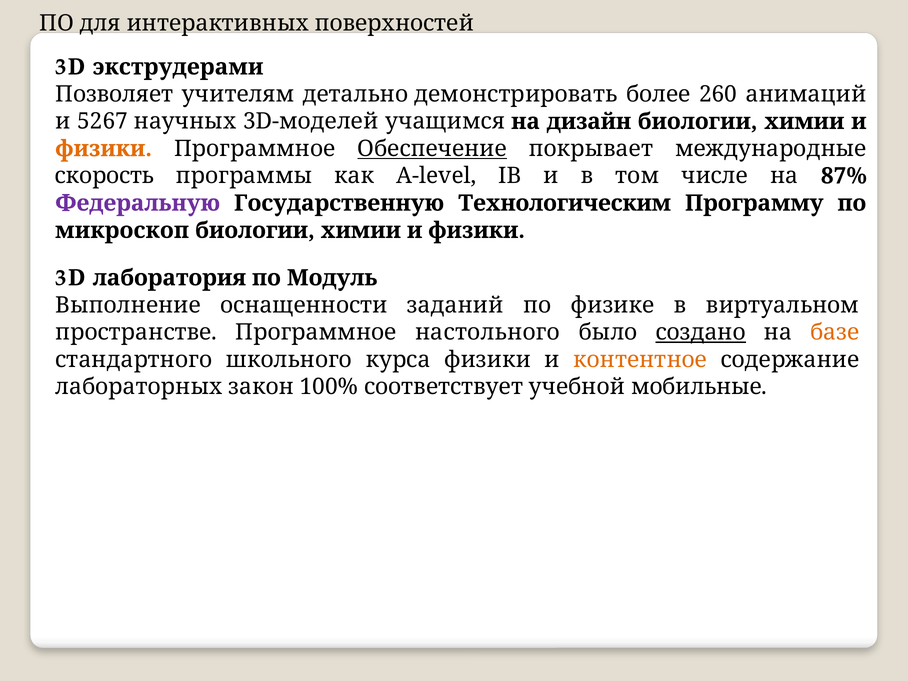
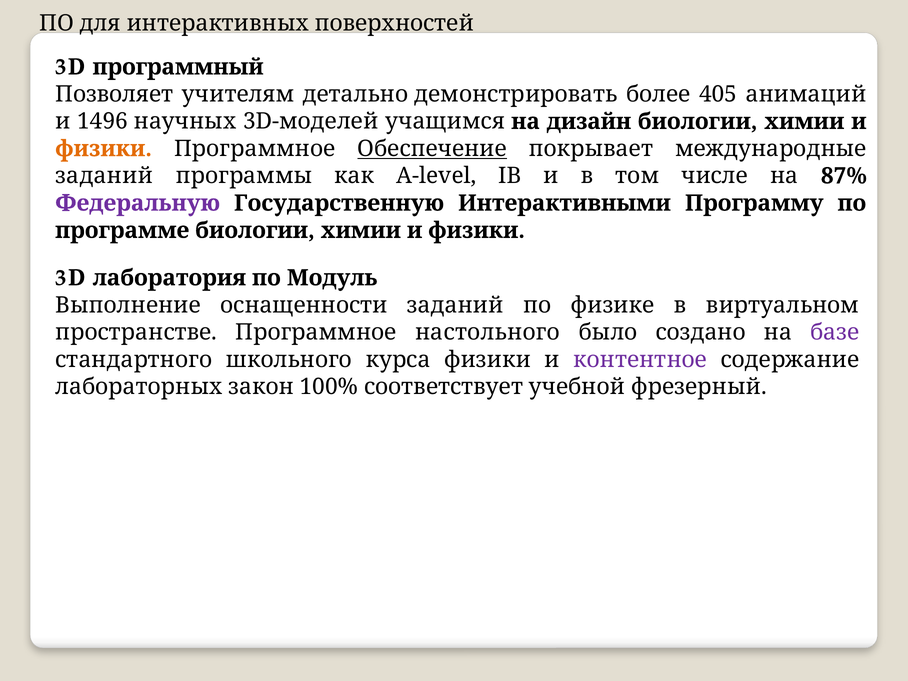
экструдерами: экструдерами -> программный
260: 260 -> 405
5267: 5267 -> 1496
скорость at (105, 176): скорость -> заданий
Технологическим: Технологическим -> Интерактивными
микроскоп: микроскоп -> программе
создано underline: present -> none
базе colour: orange -> purple
контентное colour: orange -> purple
мобильные: мобильные -> фрезерный
